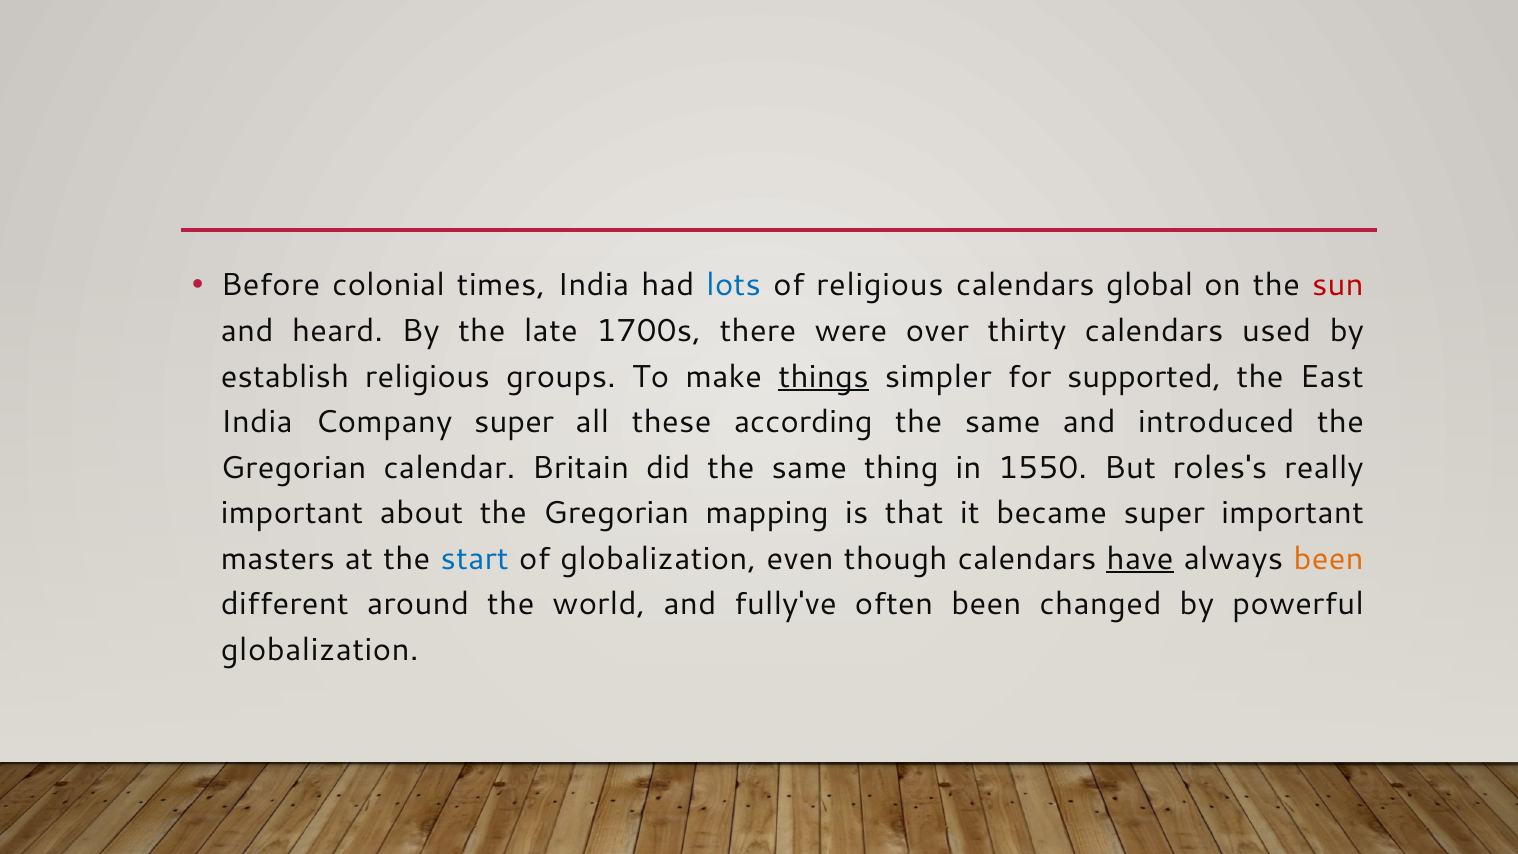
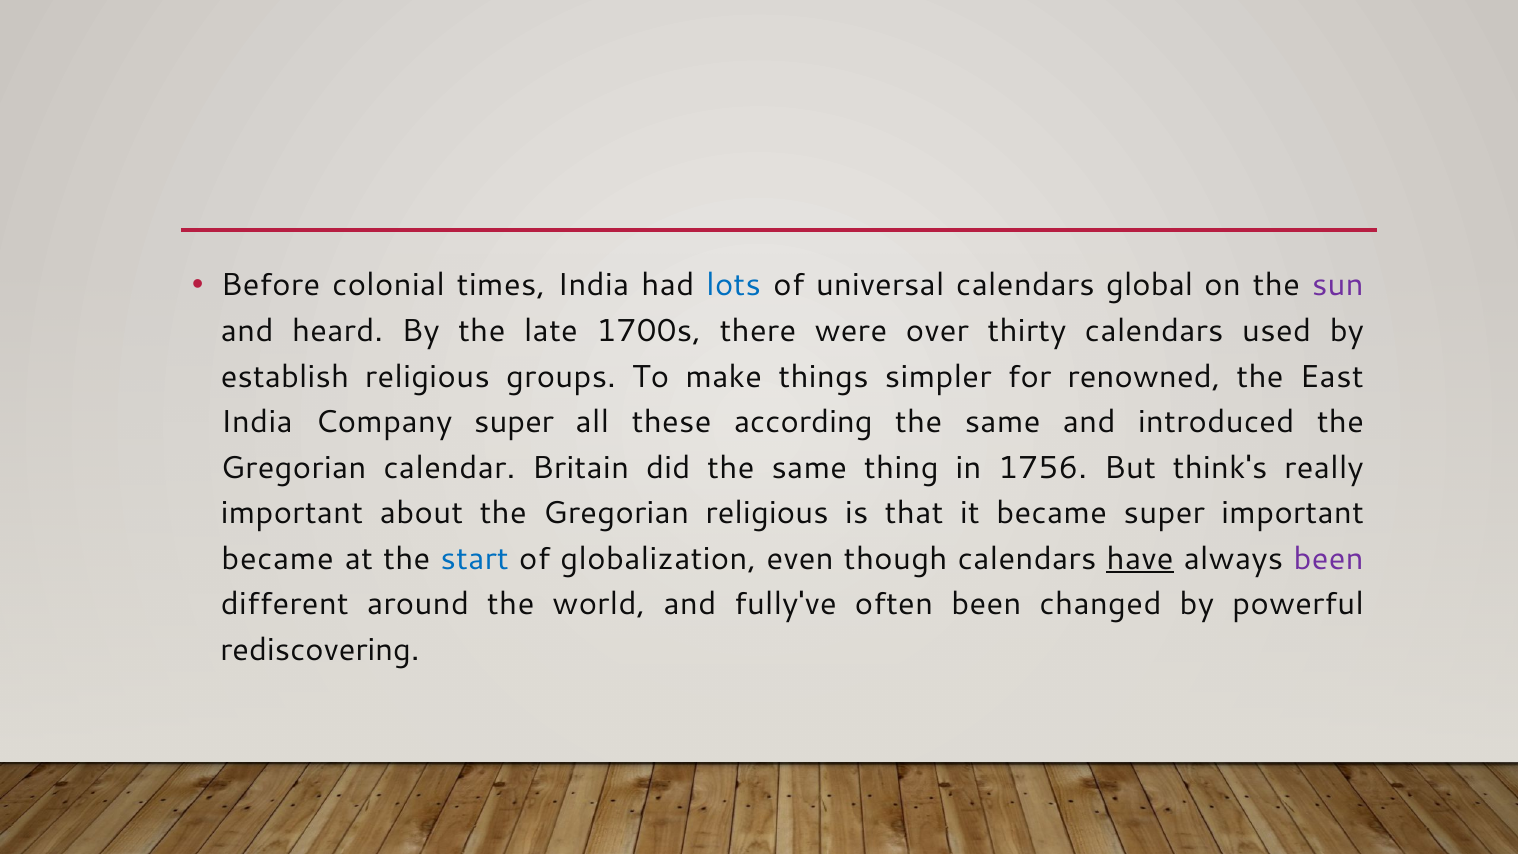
of religious: religious -> universal
sun colour: red -> purple
things underline: present -> none
supported: supported -> renowned
1550: 1550 -> 1756
roles's: roles's -> think's
Gregorian mapping: mapping -> religious
masters at (278, 559): masters -> became
been at (1329, 559) colour: orange -> purple
globalization at (320, 650): globalization -> rediscovering
